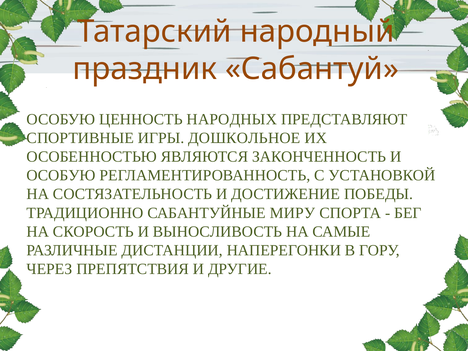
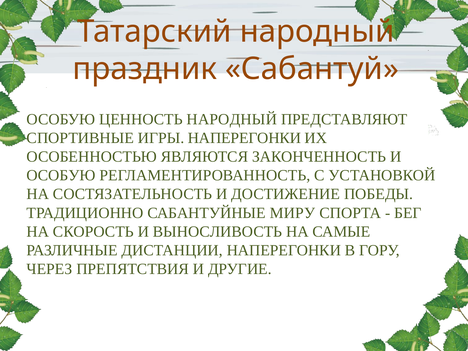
ЦЕННОСТЬ НАРОДНЫХ: НАРОДНЫХ -> НАРОДНЫЙ
ИГРЫ ДОШКОЛЬНОЕ: ДОШКОЛЬНОЕ -> НАПЕРЕГОНКИ
